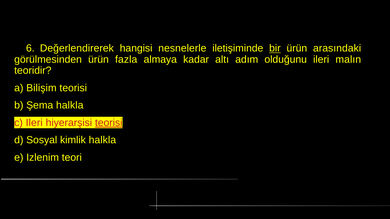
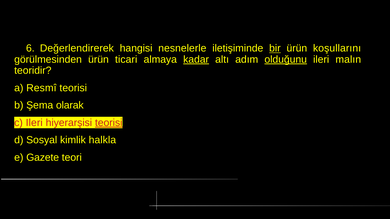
arasındaki: arasındaki -> koşullarını
fazla: fazla -> ticari
kadar underline: none -> present
olduğunu underline: none -> present
Bilişim: Bilişim -> Resmî
Şema halkla: halkla -> olarak
Izlenim: Izlenim -> Gazete
